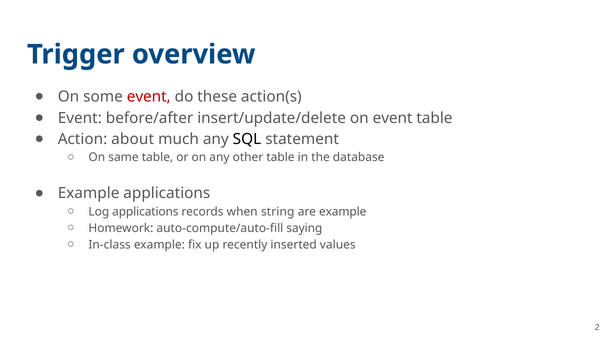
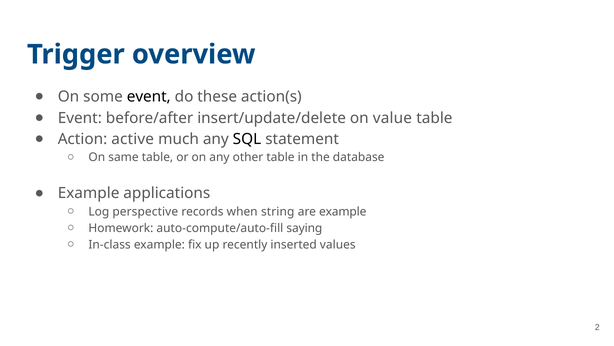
event at (149, 97) colour: red -> black
on event: event -> value
about: about -> active
Log applications: applications -> perspective
